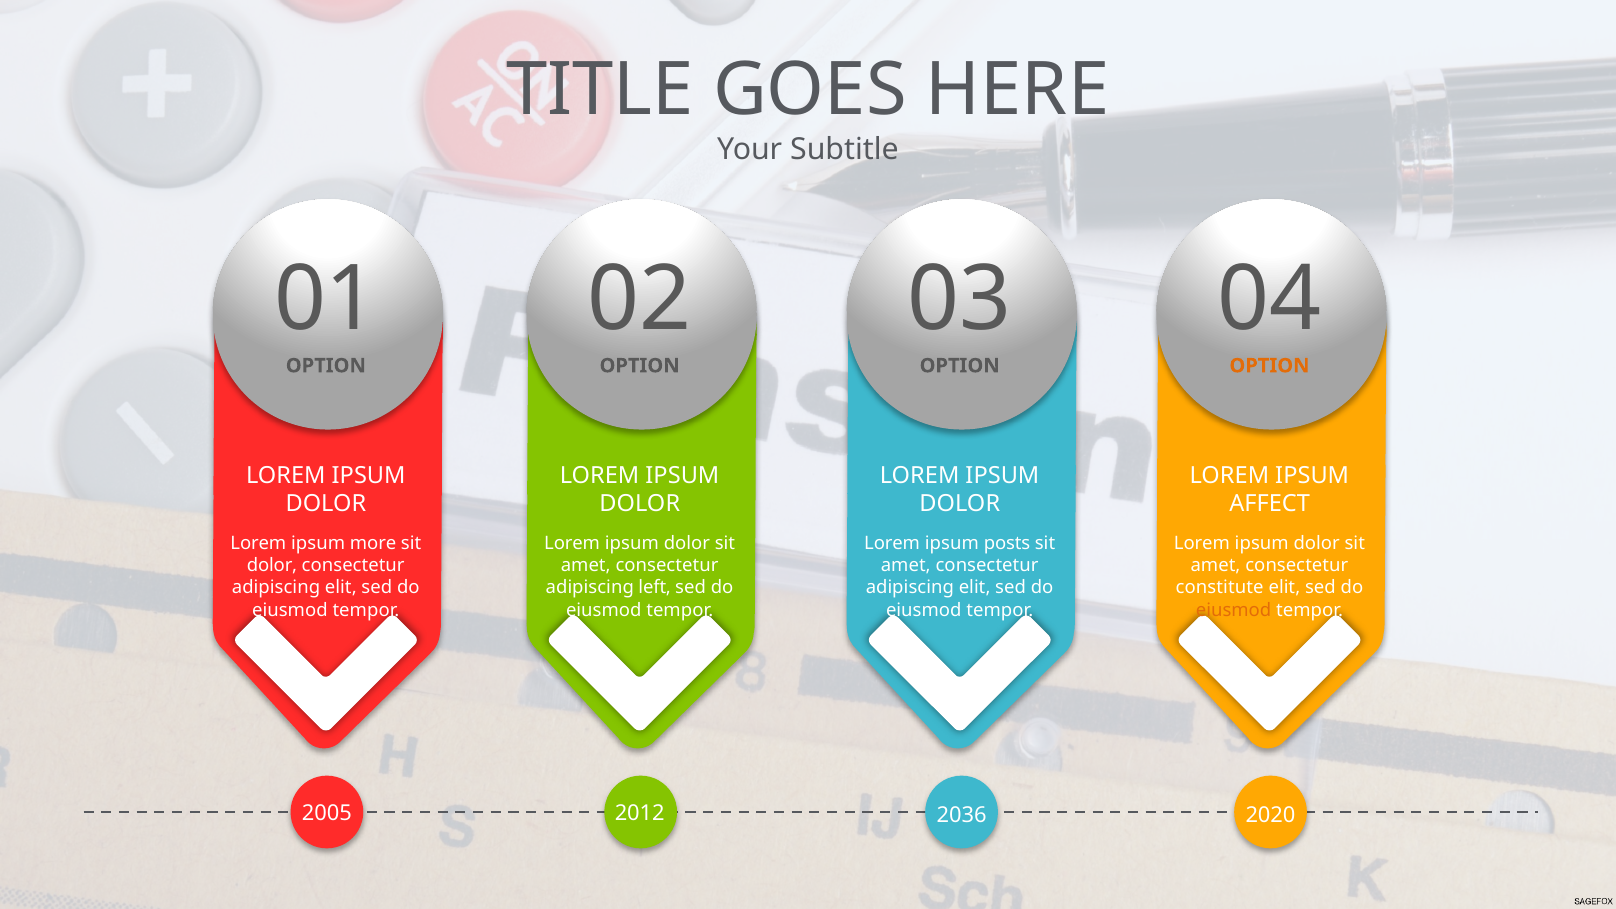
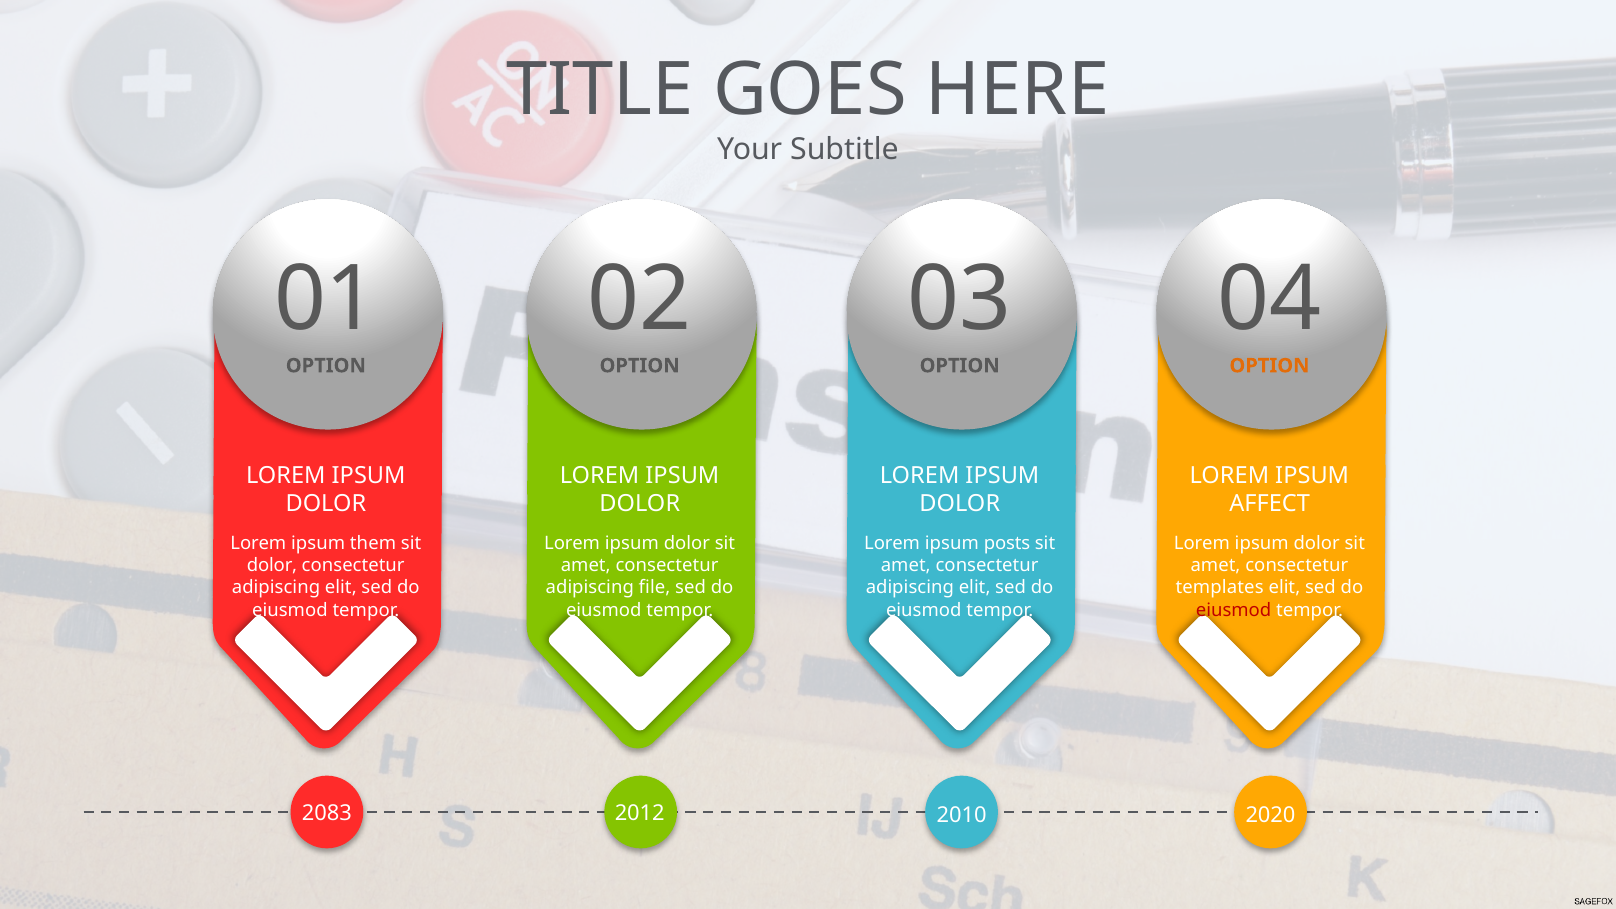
more: more -> them
left: left -> file
constitute: constitute -> templates
eiusmod at (1234, 610) colour: orange -> red
2005: 2005 -> 2083
2036: 2036 -> 2010
